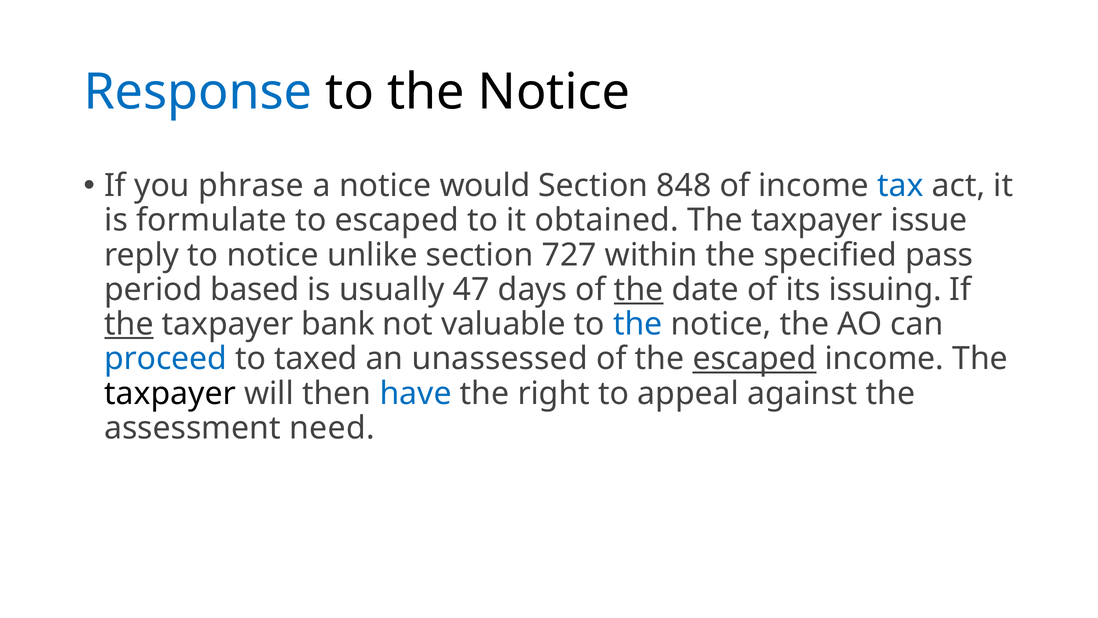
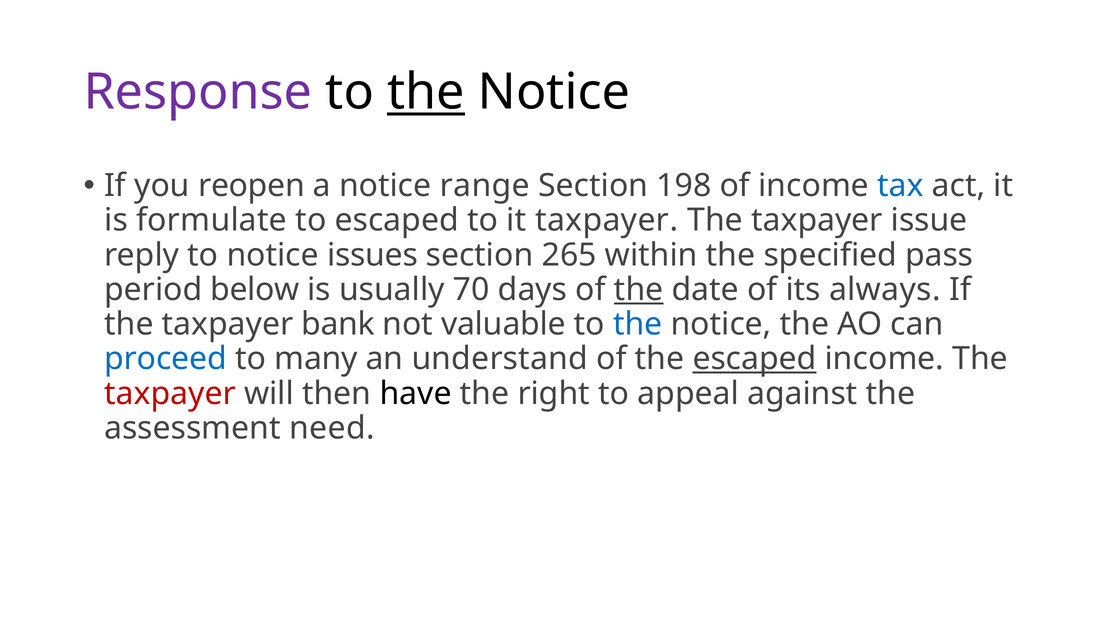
Response colour: blue -> purple
the at (426, 92) underline: none -> present
phrase: phrase -> reopen
would: would -> range
848: 848 -> 198
it obtained: obtained -> taxpayer
unlike: unlike -> issues
727: 727 -> 265
based: based -> below
47: 47 -> 70
issuing: issuing -> always
the at (129, 324) underline: present -> none
taxed: taxed -> many
unassessed: unassessed -> understand
taxpayer at (170, 393) colour: black -> red
have colour: blue -> black
